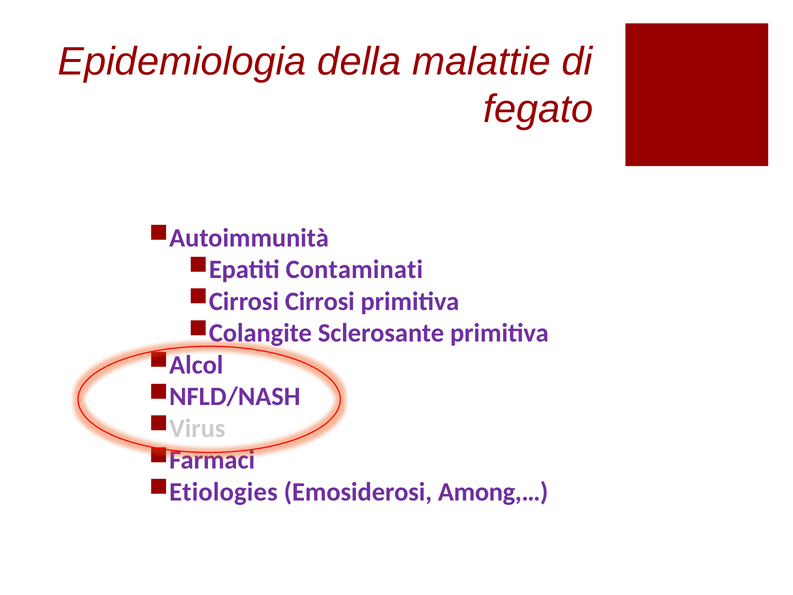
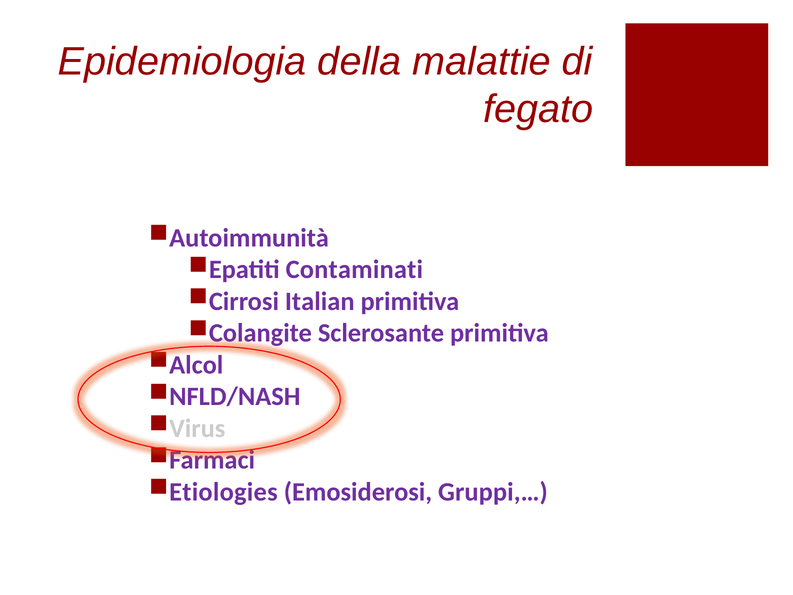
Cirrosi Cirrosi: Cirrosi -> Italian
Among,…: Among,… -> Gruppi,…
